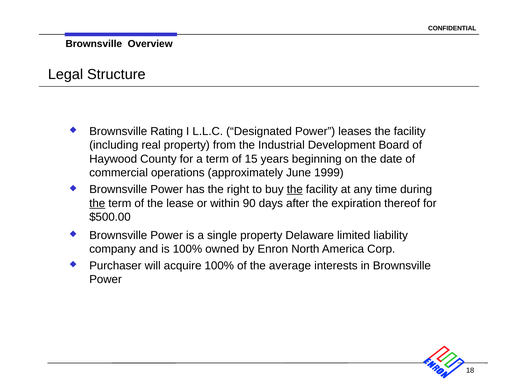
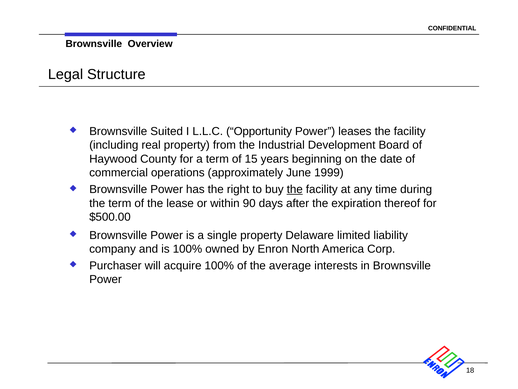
Rating: Rating -> Suited
Designated: Designated -> Opportunity
the at (97, 203) underline: present -> none
